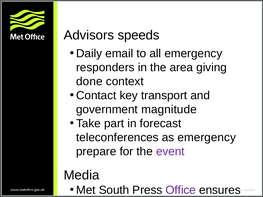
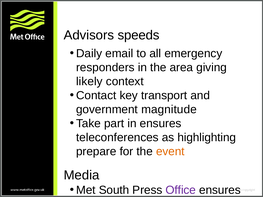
done at (89, 82): done -> likely
in forecast: forecast -> ensures
as emergency: emergency -> highlighting
event colour: purple -> orange
